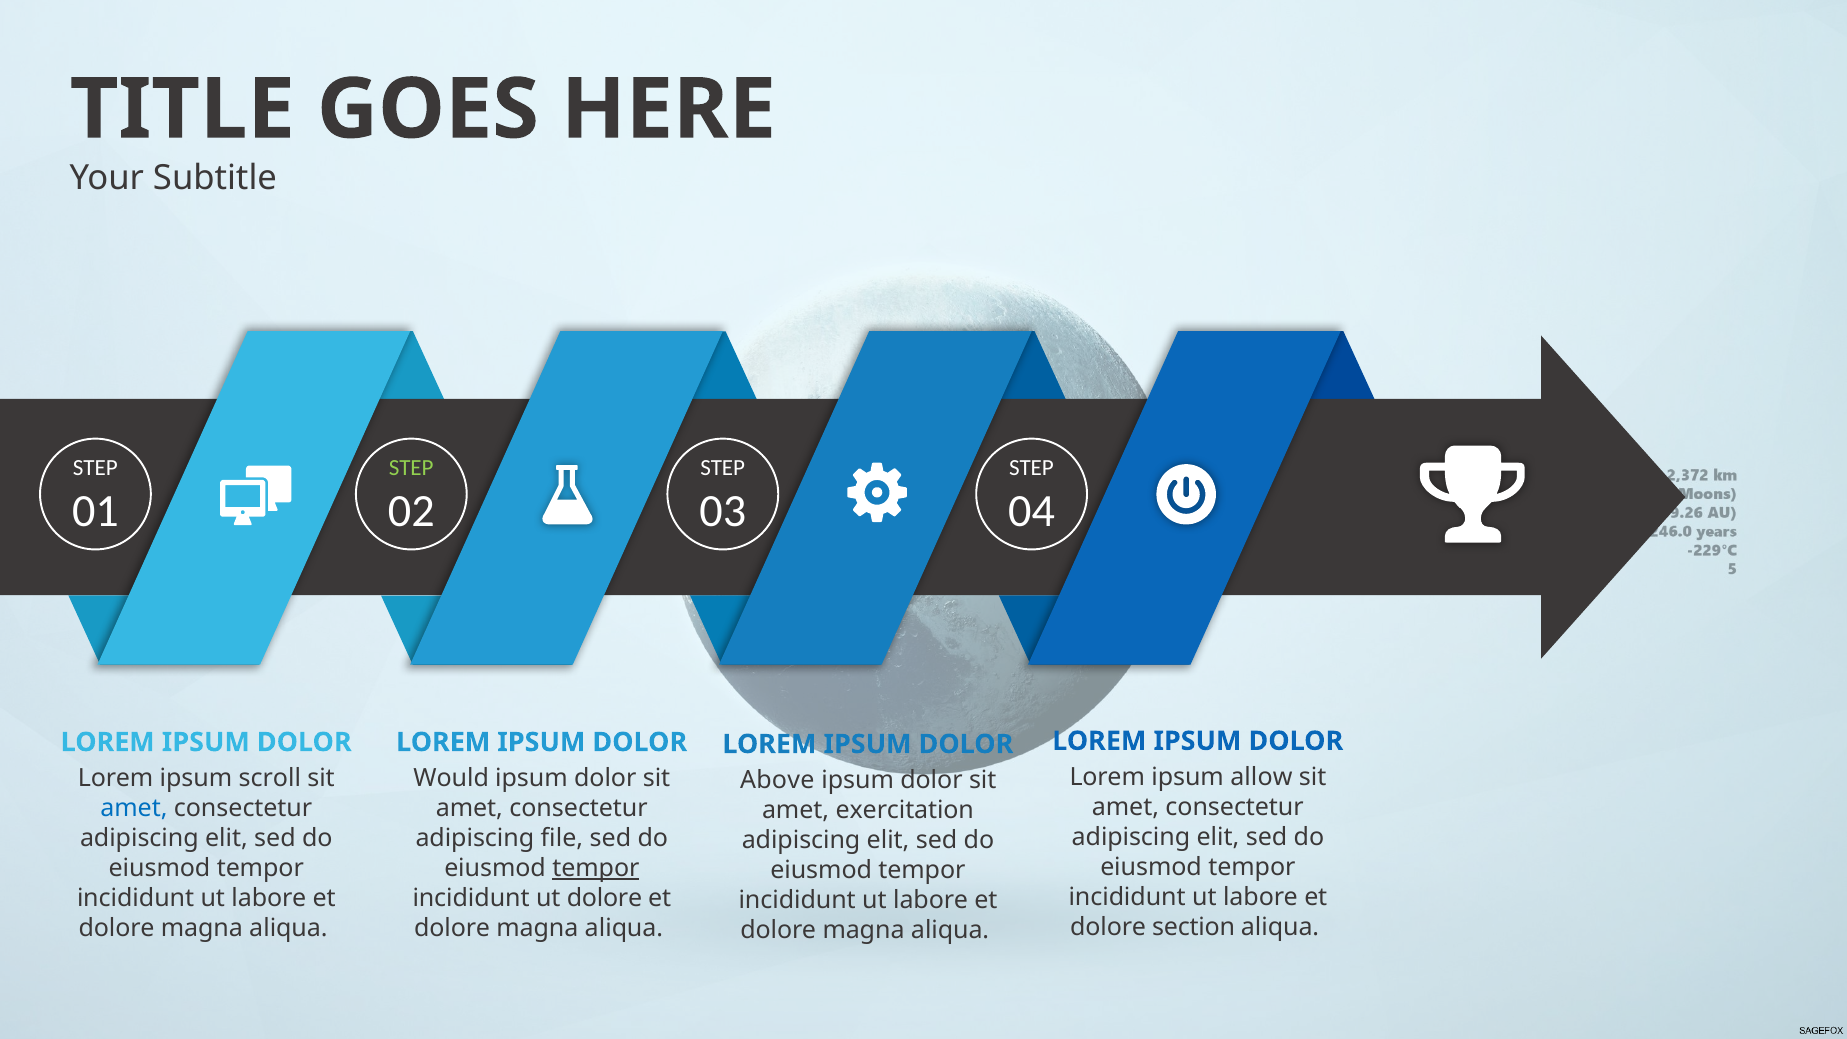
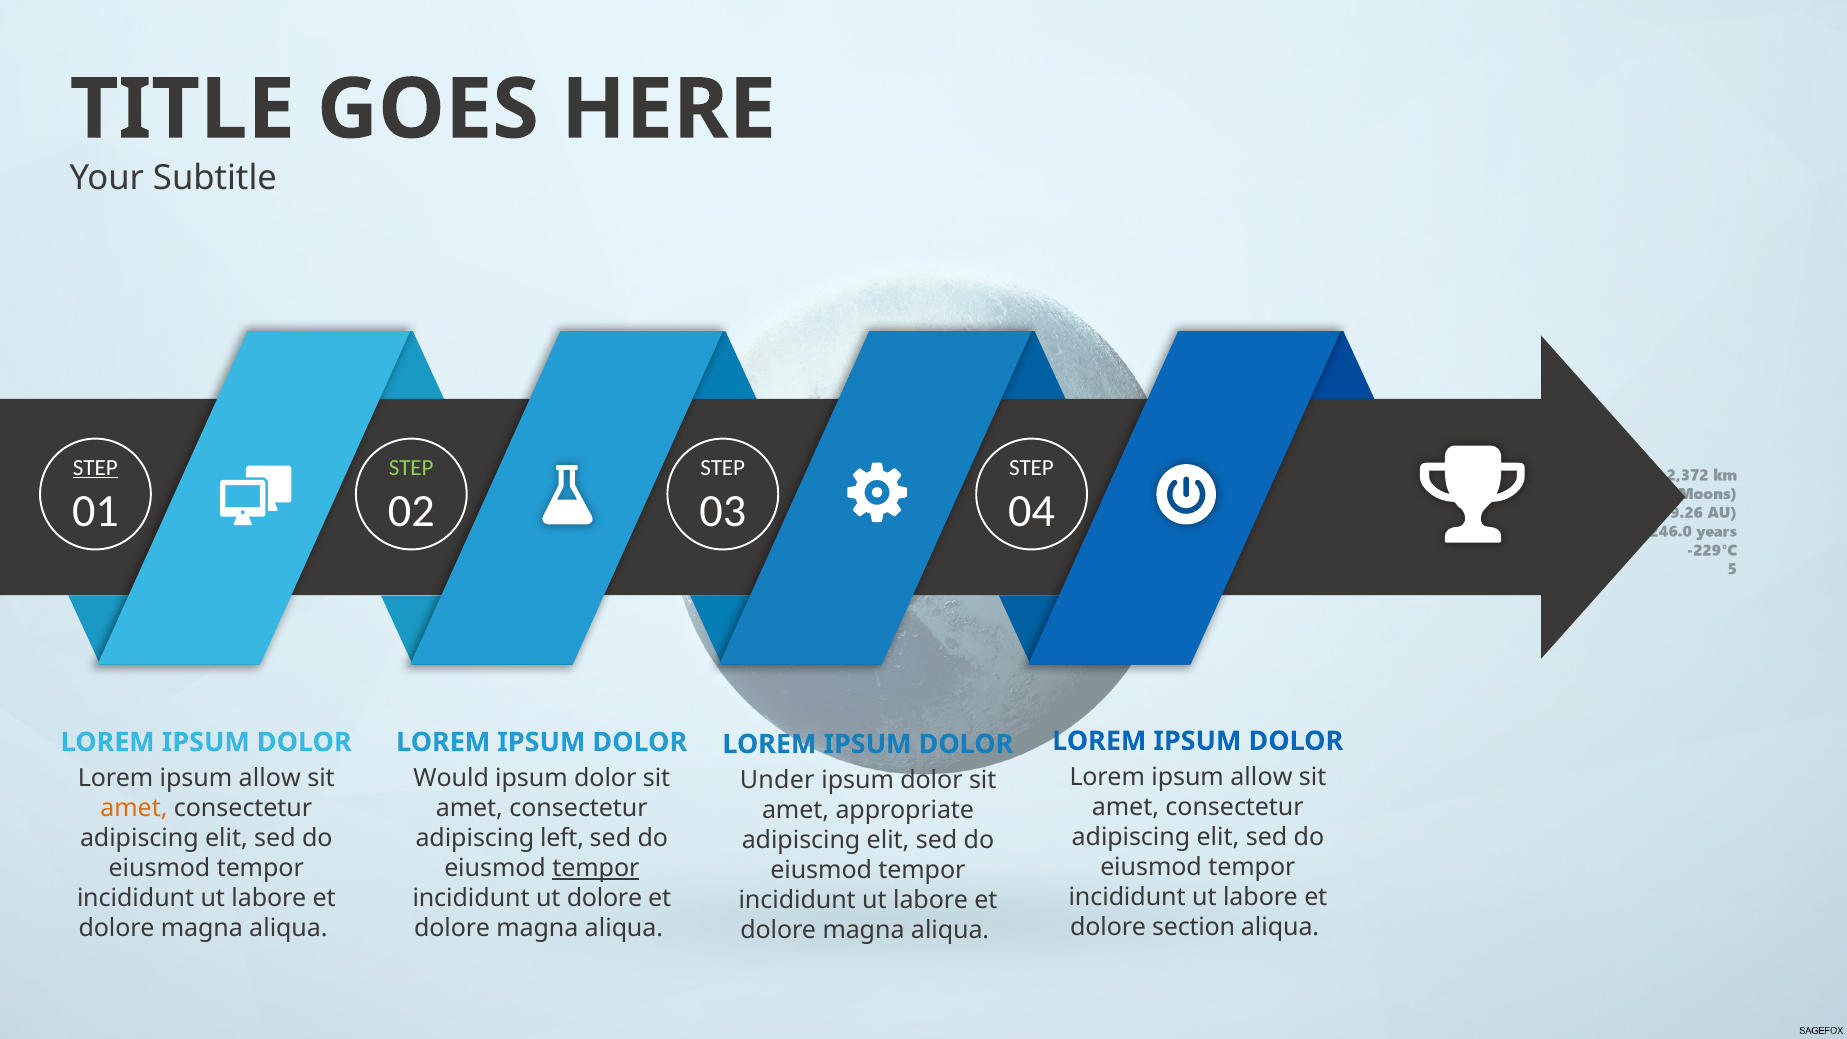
STEP at (95, 468) underline: none -> present
scroll at (270, 778): scroll -> allow
Above: Above -> Under
amet at (134, 808) colour: blue -> orange
exercitation: exercitation -> appropriate
file: file -> left
